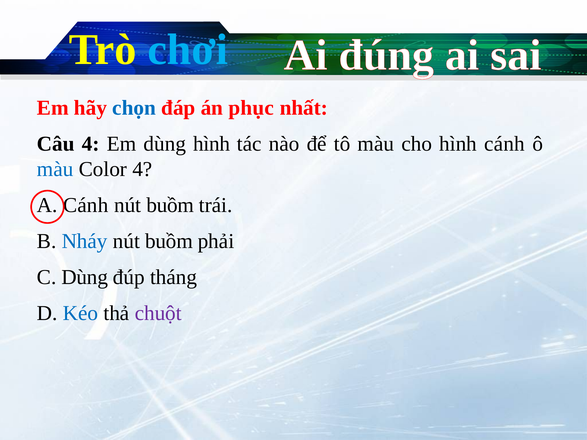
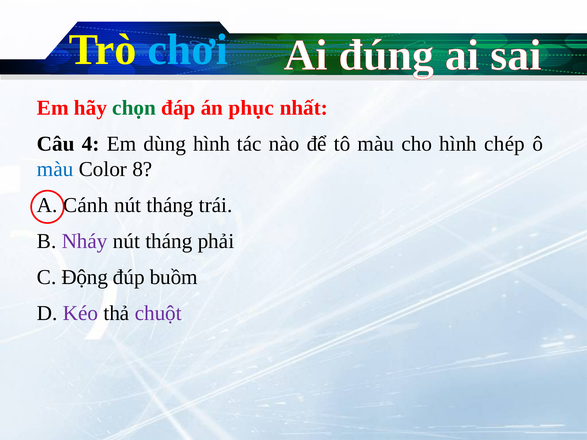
chọn colour: blue -> green
hình cánh: cánh -> chép
Color 4: 4 -> 8
buồm at (170, 205): buồm -> tháng
Nháy colour: blue -> purple
buồm at (169, 241): buồm -> tháng
C Dùng: Dùng -> Động
tháng: tháng -> buồm
Kéo colour: blue -> purple
